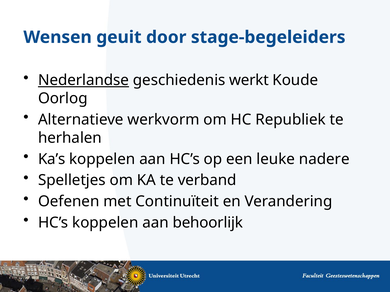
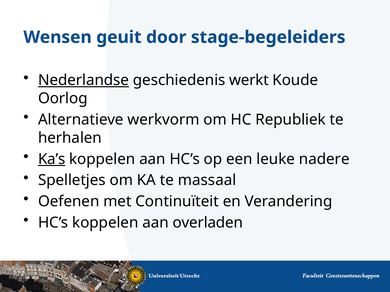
Ka’s underline: none -> present
verband: verband -> massaal
behoorlijk: behoorlijk -> overladen
